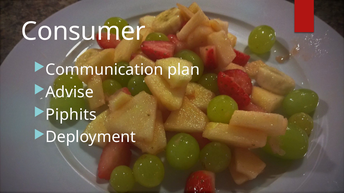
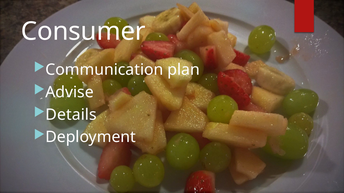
Piphits: Piphits -> Details
